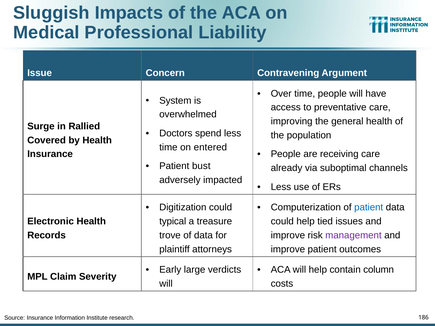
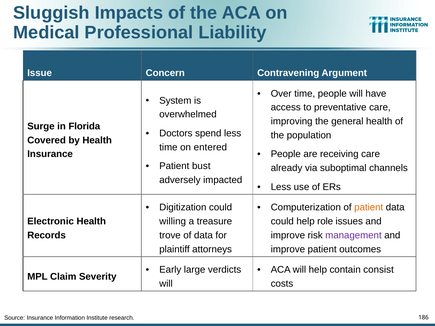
Rallied: Rallied -> Florida
patient at (369, 207) colour: blue -> orange
typical: typical -> willing
tied: tied -> role
column: column -> consist
